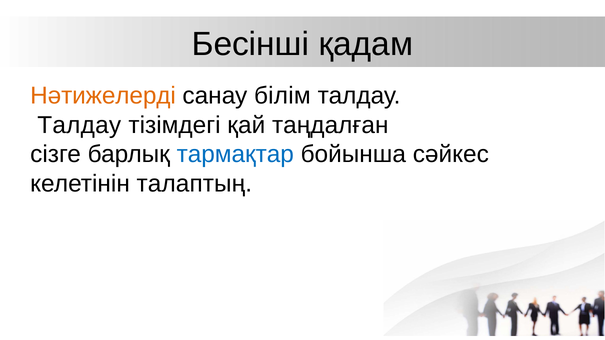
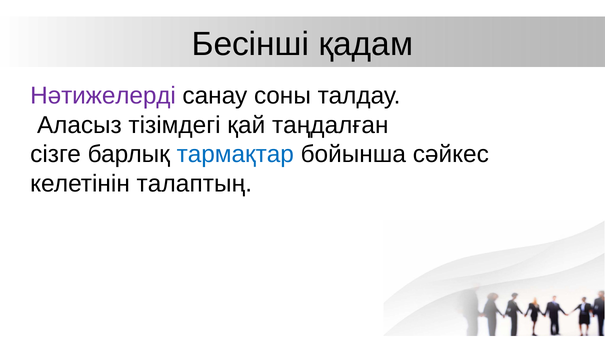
Нәтижелерді colour: orange -> purple
білім: білім -> соны
Талдау at (79, 125): Талдау -> Аласыз
